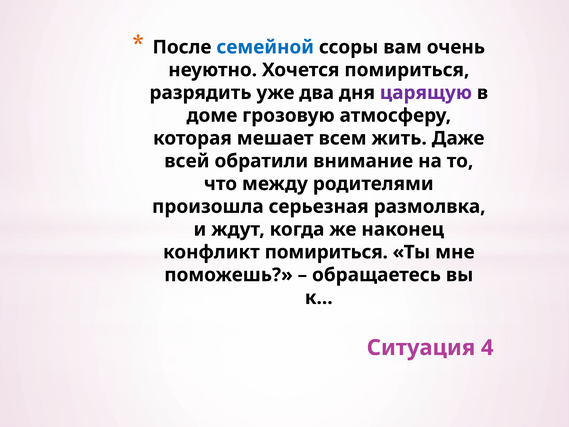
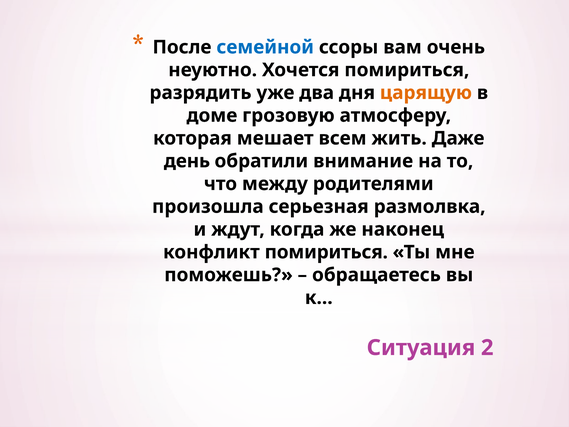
царящую colour: purple -> orange
всей: всей -> день
4: 4 -> 2
